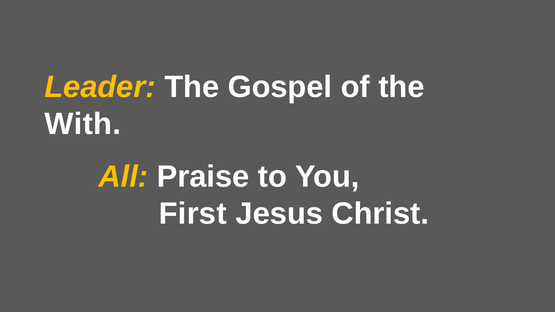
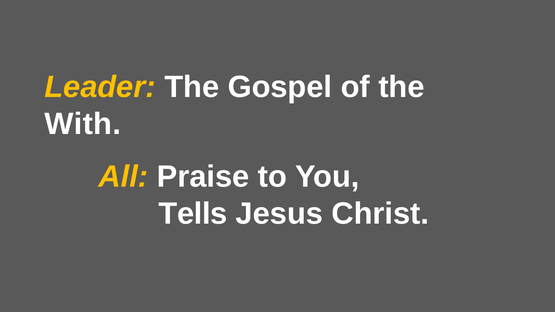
First: First -> Tells
